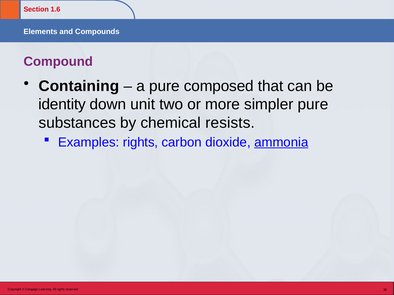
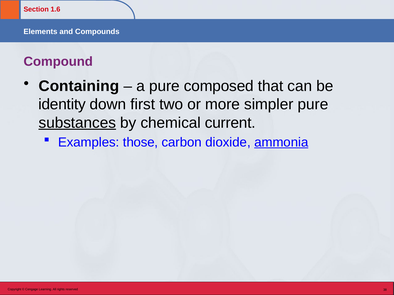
unit: unit -> first
substances underline: none -> present
resists: resists -> current
Examples rights: rights -> those
